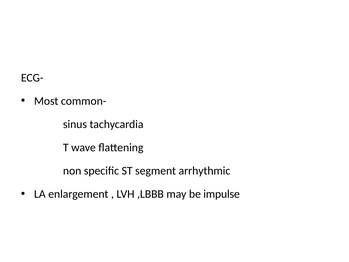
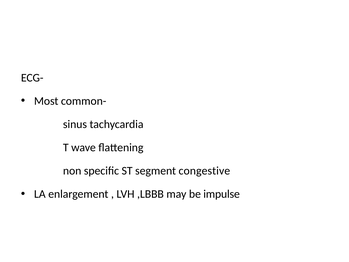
arrhythmic: arrhythmic -> congestive
